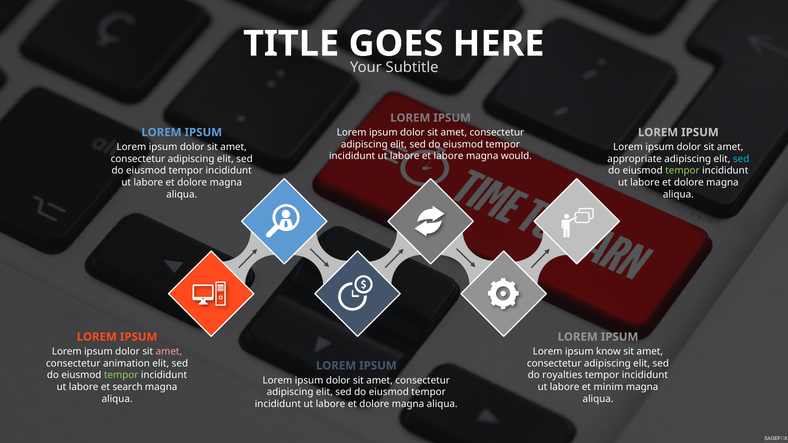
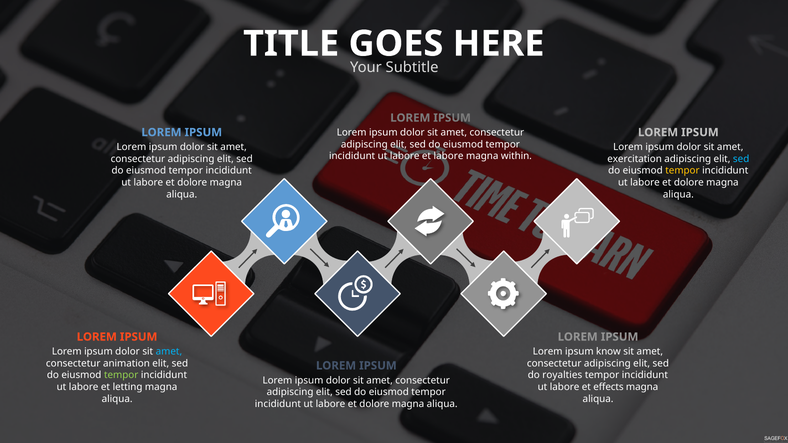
would: would -> within
appropriate: appropriate -> exercitation
tempor at (682, 171) colour: light green -> yellow
amet at (169, 352) colour: pink -> light blue
search: search -> letting
minim: minim -> effects
